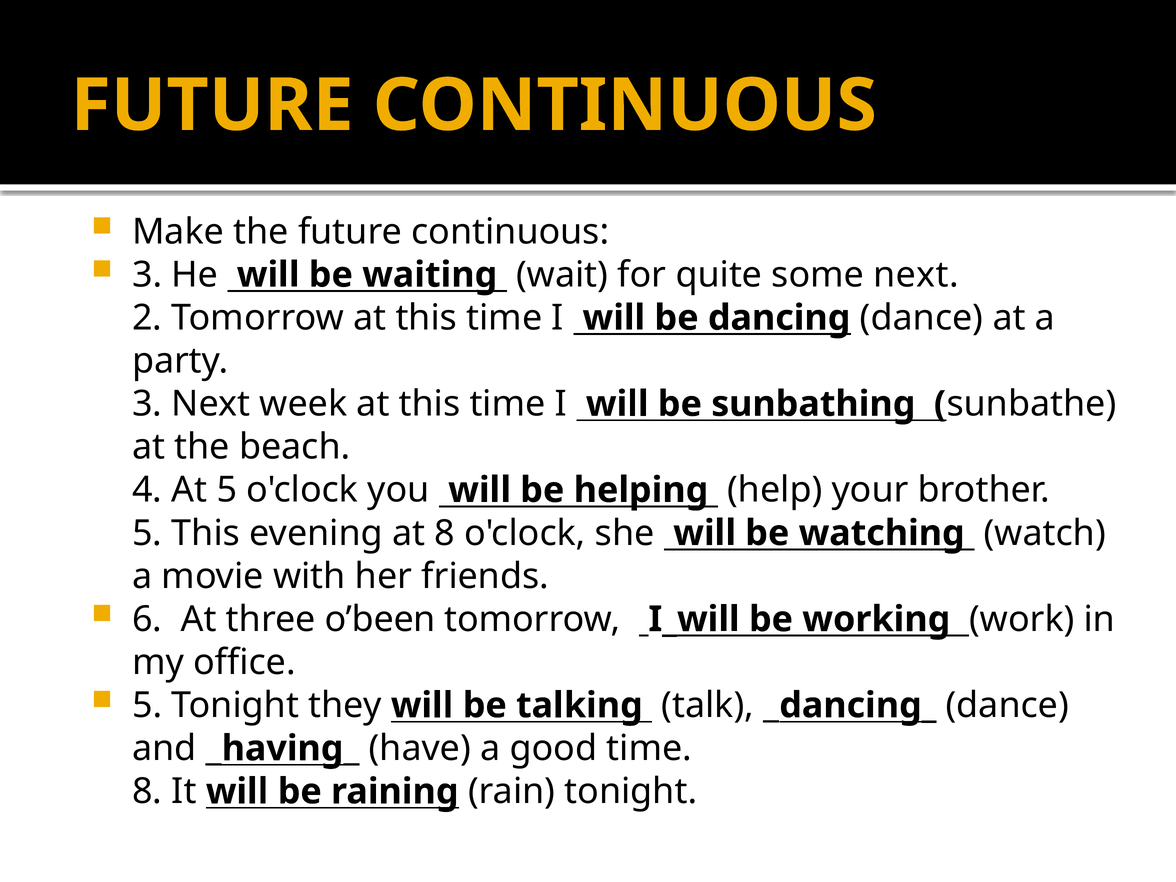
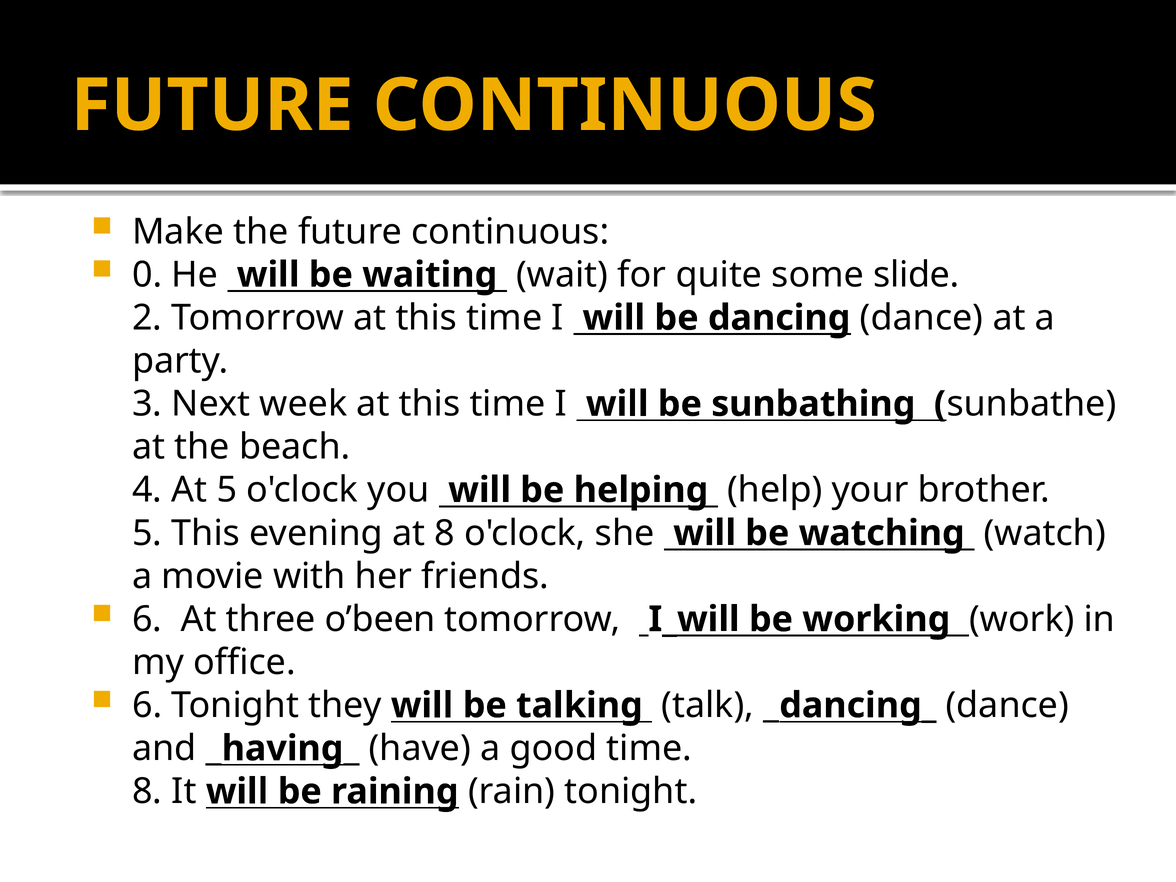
3 at (147, 275): 3 -> 0
some next: next -> slide
5 at (147, 705): 5 -> 6
